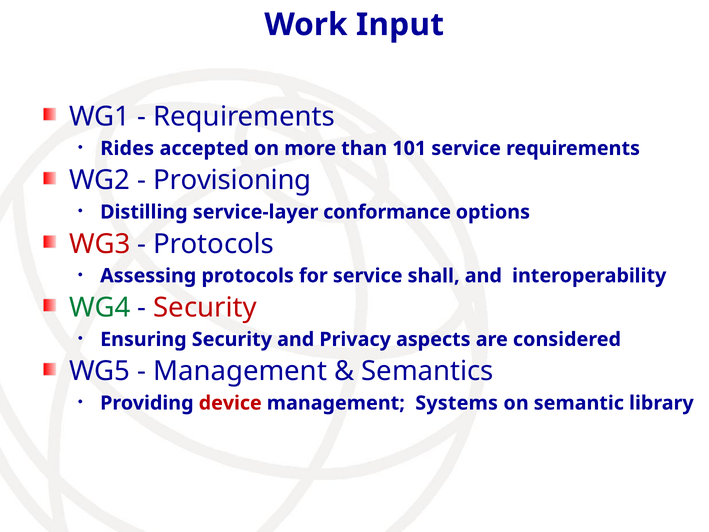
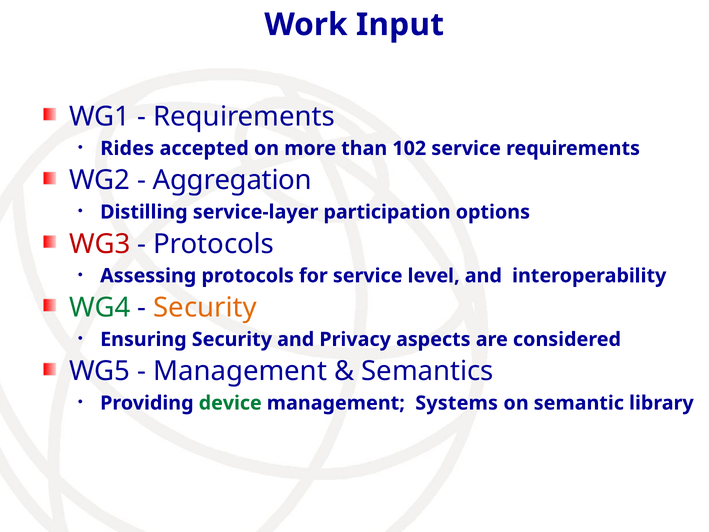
101: 101 -> 102
Provisioning: Provisioning -> Aggregation
conformance: conformance -> participation
shall: shall -> level
Security at (205, 307) colour: red -> orange
device colour: red -> green
